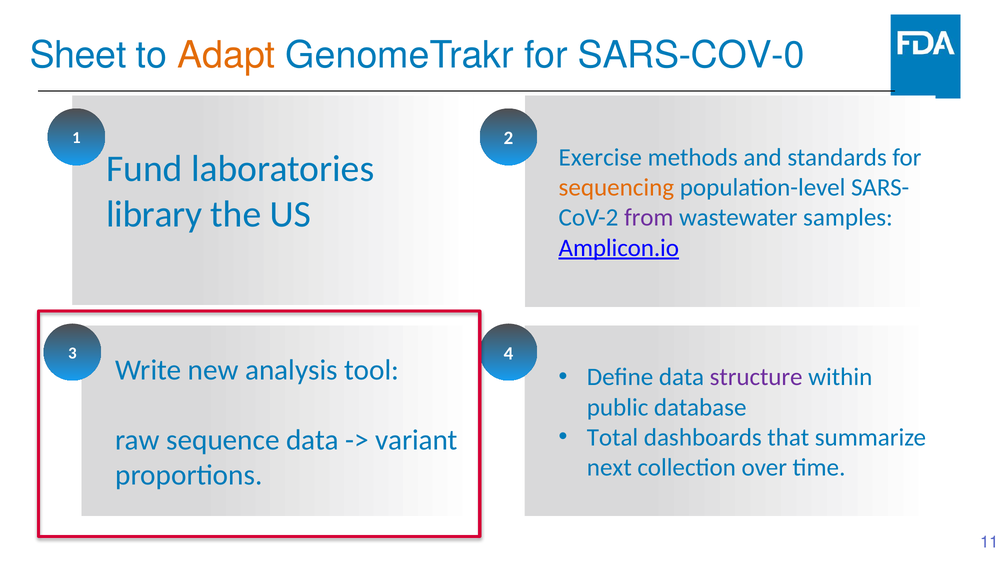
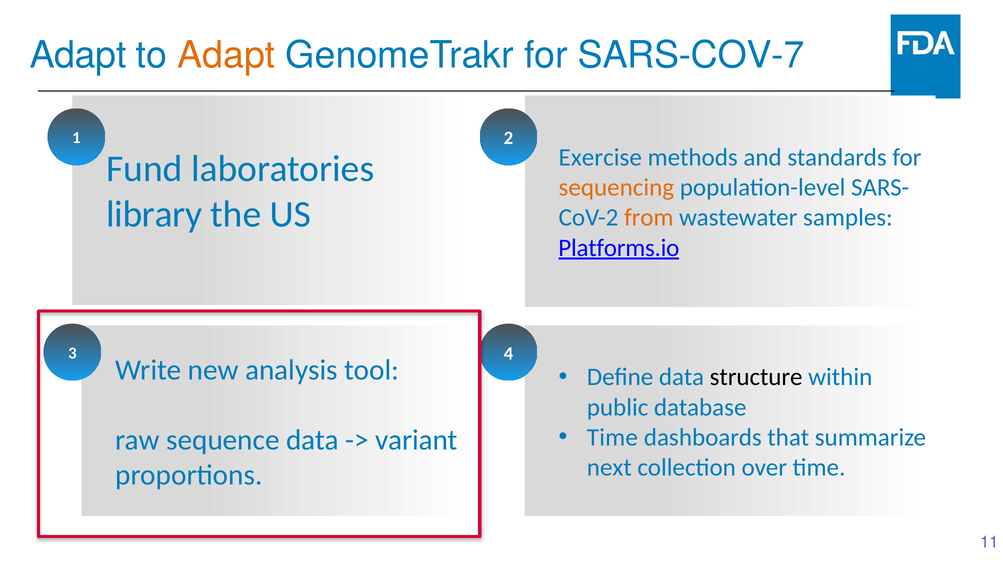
Sheet at (78, 55): Sheet -> Adapt
SARS-COV-0: SARS-COV-0 -> SARS-COV-7
from colour: purple -> orange
Amplicon.io: Amplicon.io -> Platforms.io
structure colour: purple -> black
Total at (613, 437): Total -> Time
